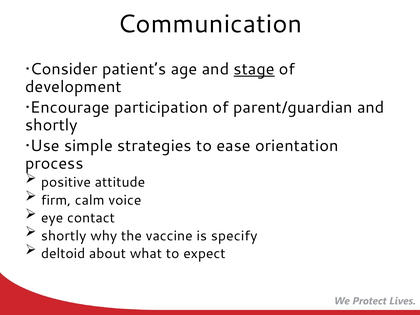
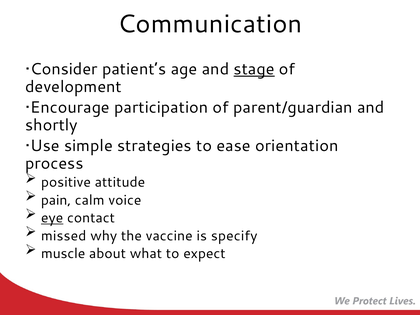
firm: firm -> pain
eye underline: none -> present
shortly at (64, 236): shortly -> missed
deltoid: deltoid -> muscle
